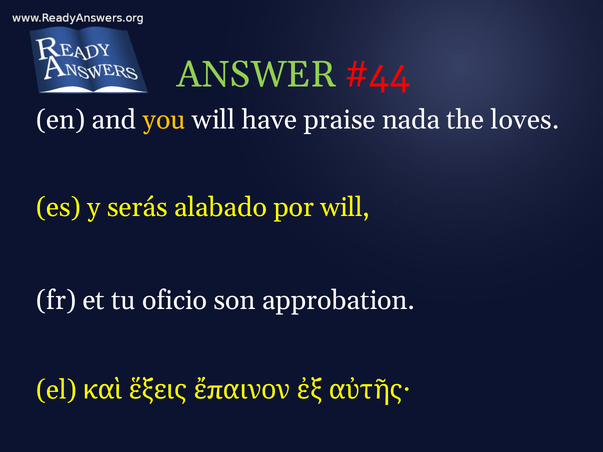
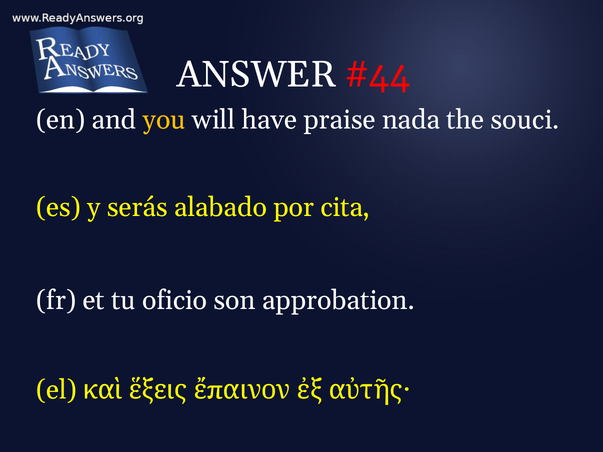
ANSWER colour: light green -> white
loves: loves -> souci
por will: will -> cita
